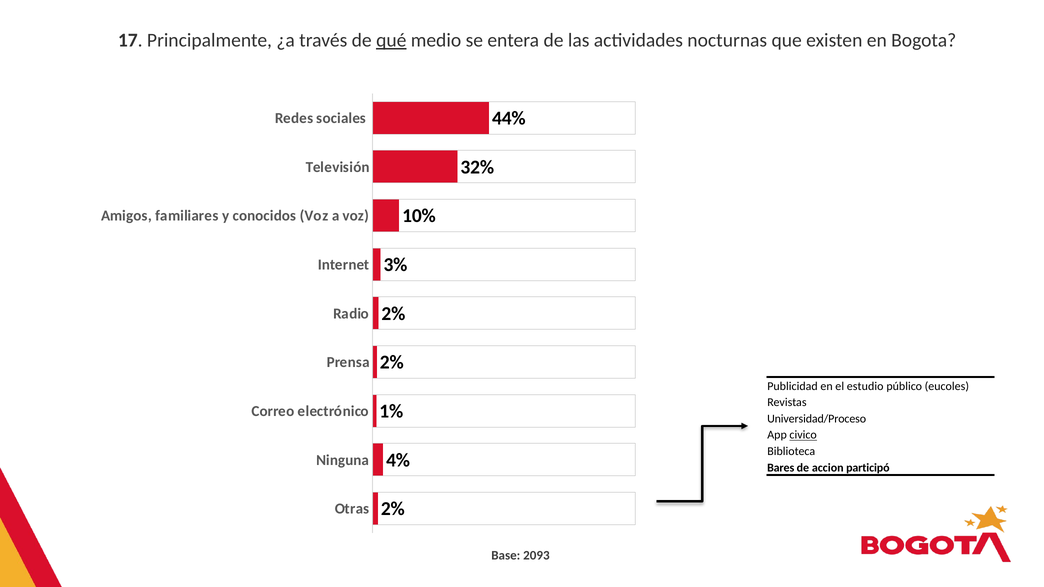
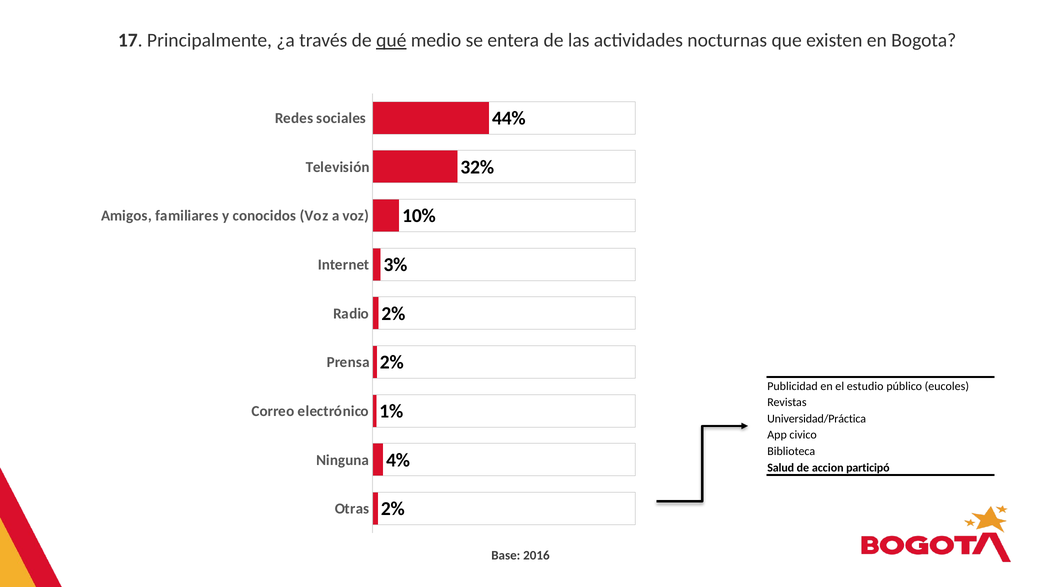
Universidad/Proceso: Universidad/Proceso -> Universidad/Práctica
civico underline: present -> none
Bares: Bares -> Salud
2093: 2093 -> 2016
